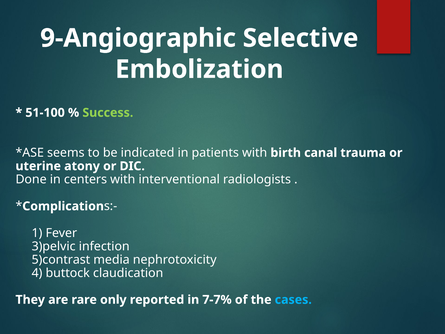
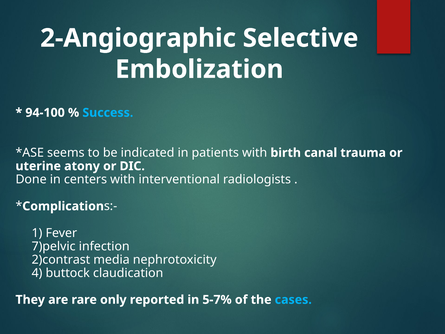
9-Angiographic: 9-Angiographic -> 2-Angiographic
51-100: 51-100 -> 94-100
Success colour: light green -> light blue
3)pelvic: 3)pelvic -> 7)pelvic
5)contrast: 5)contrast -> 2)contrast
7-7%: 7-7% -> 5-7%
